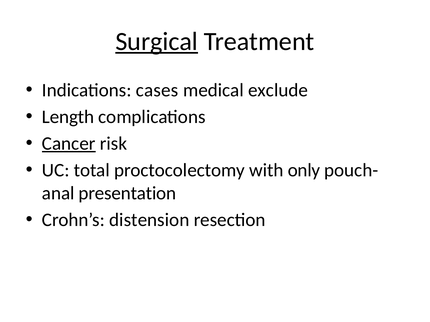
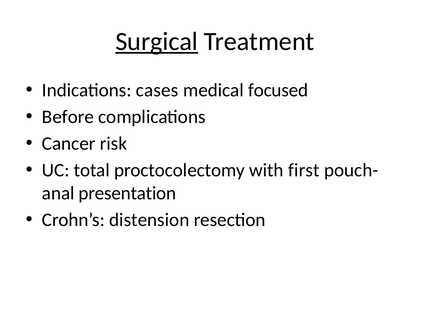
exclude: exclude -> focused
Length: Length -> Before
Cancer underline: present -> none
only: only -> first
